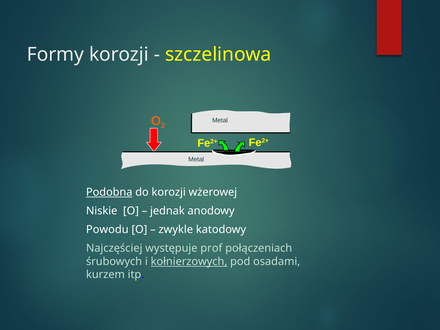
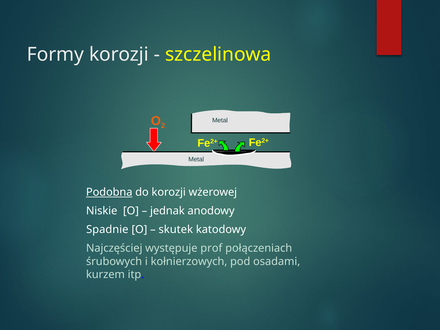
Powodu: Powodu -> Spadnie
zwykle: zwykle -> skutek
kołnierzowych underline: present -> none
